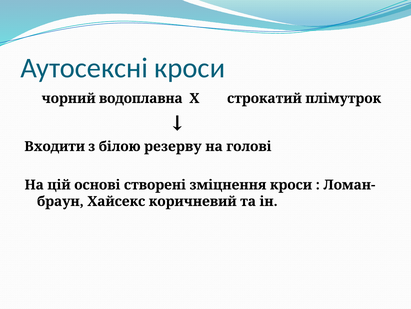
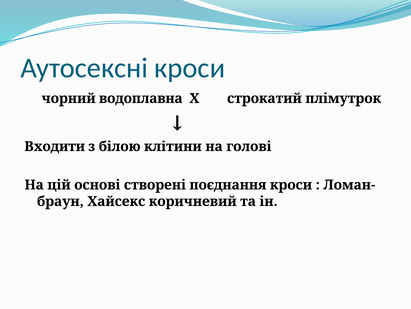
резерву: резерву -> клітини
зміцнення: зміцнення -> поєднання
